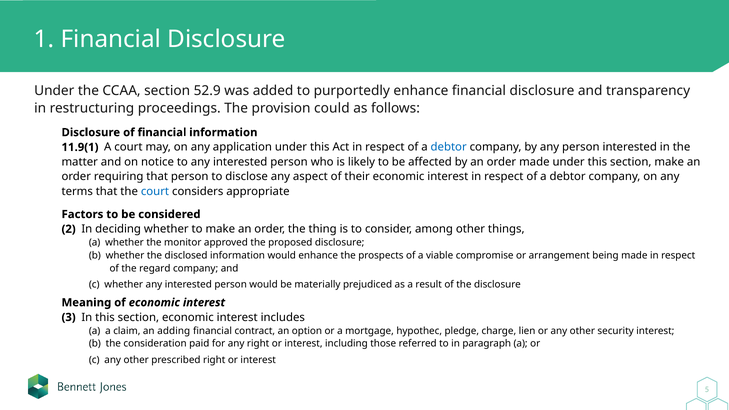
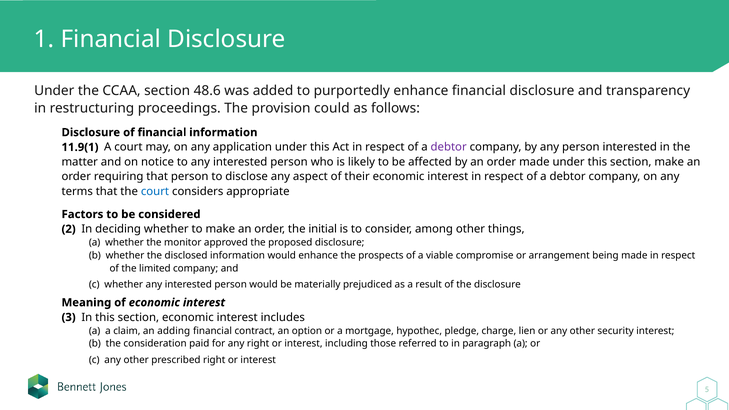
52.9: 52.9 -> 48.6
debtor at (449, 147) colour: blue -> purple
thing: thing -> initial
regard: regard -> limited
